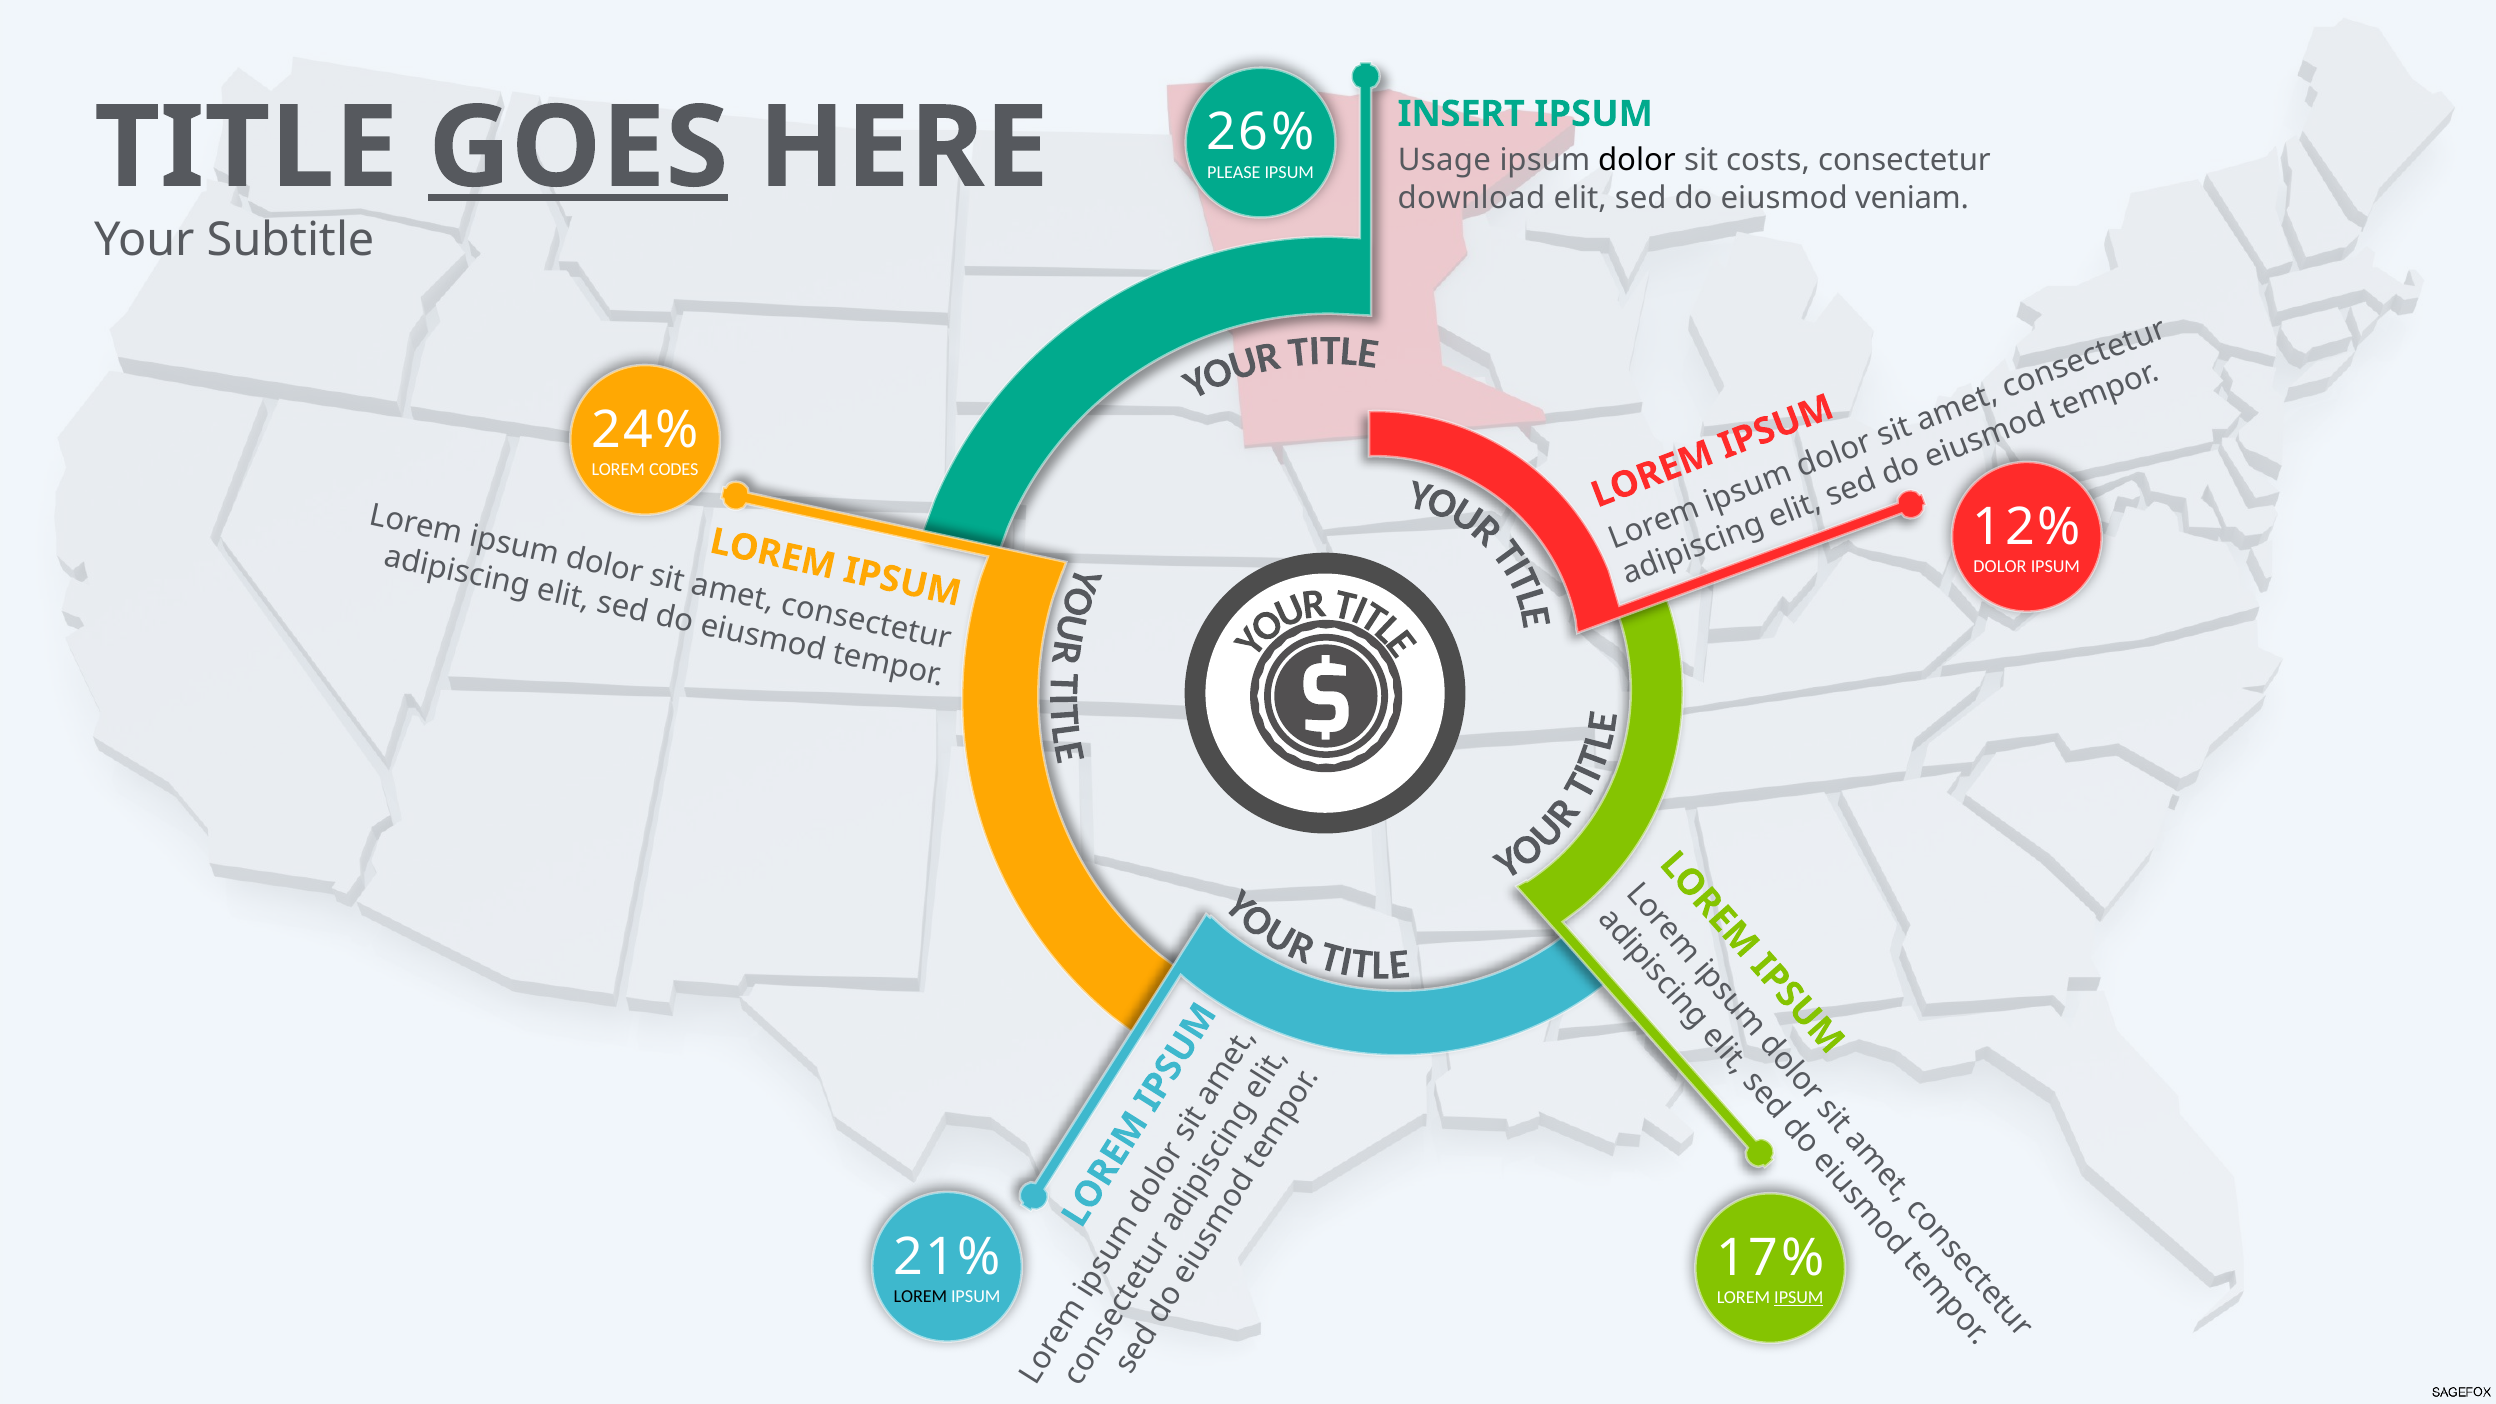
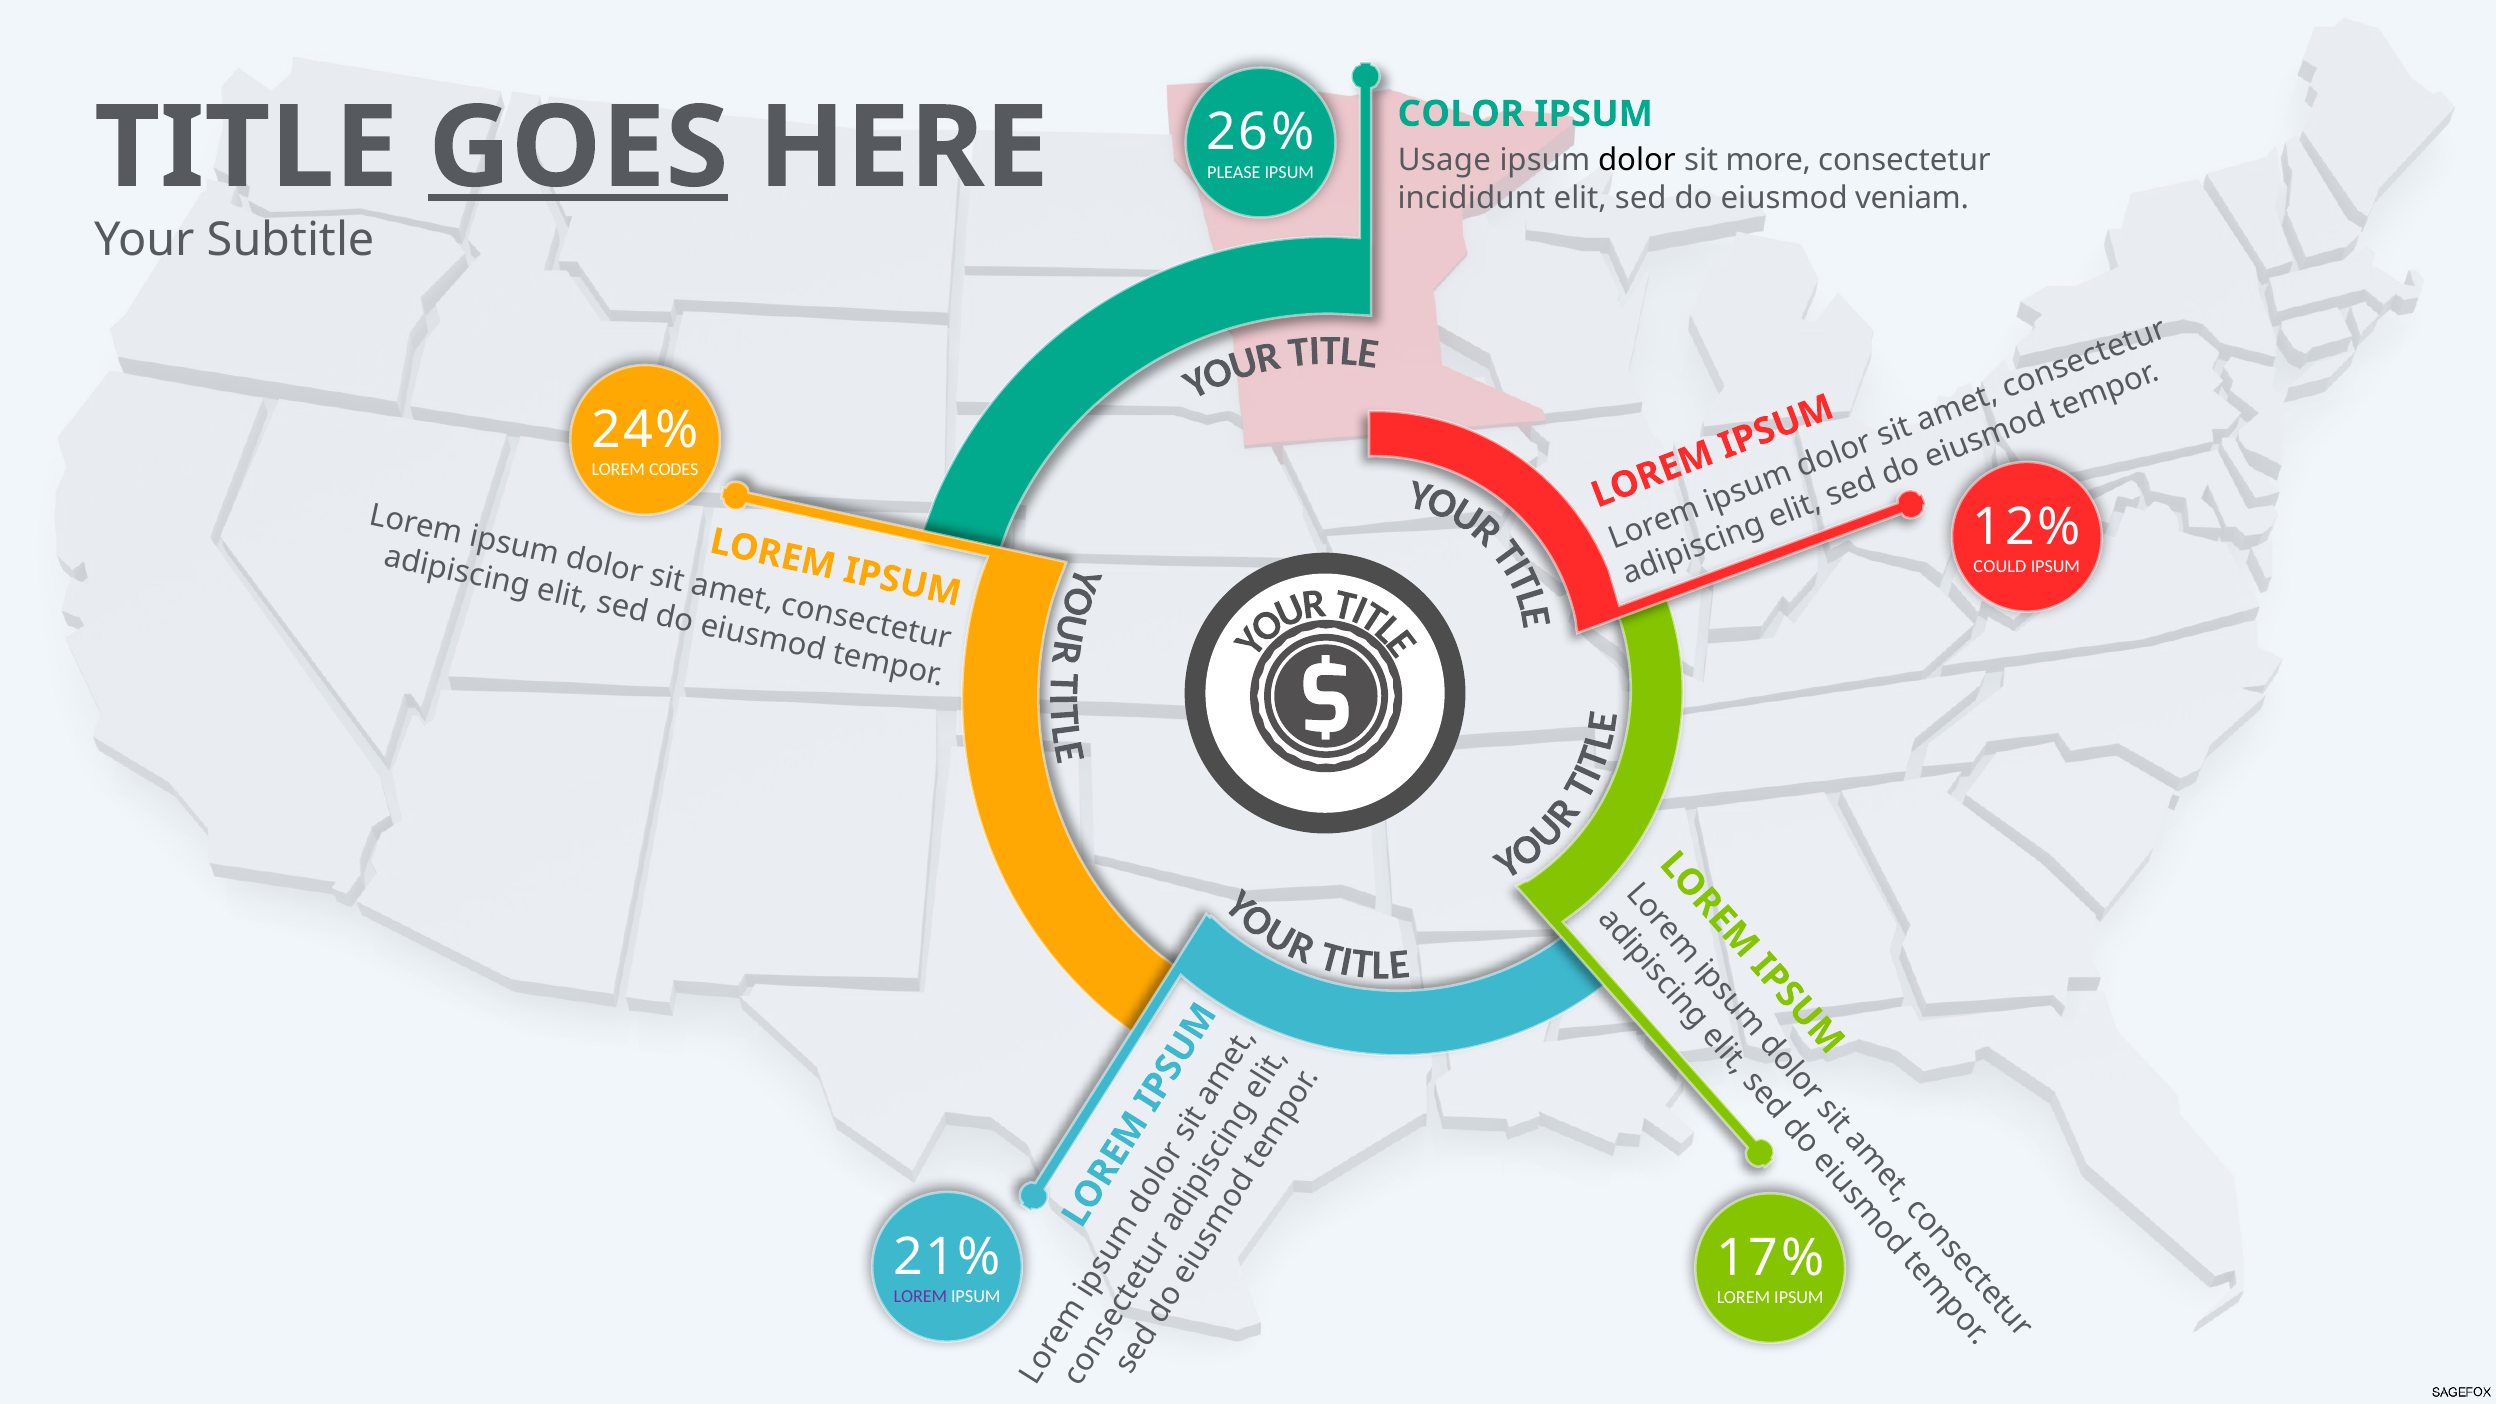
INSERT: INSERT -> COLOR
costs: costs -> more
download: download -> incididunt
DOLOR at (2000, 567): DOLOR -> COULD
LOREM at (920, 1297) colour: black -> purple
IPSUM at (1799, 1298) underline: present -> none
